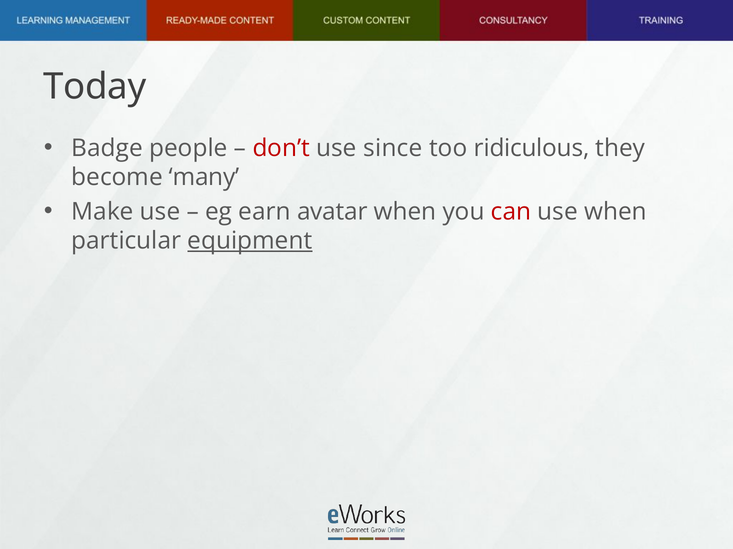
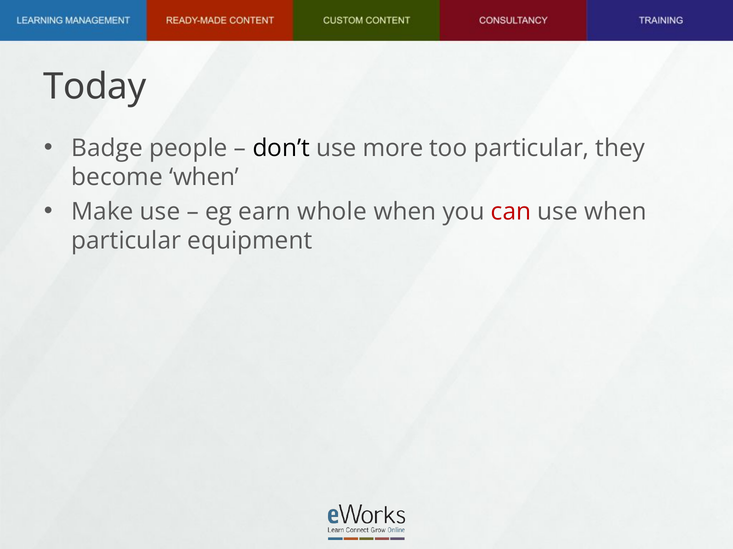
don’t colour: red -> black
since: since -> more
too ridiculous: ridiculous -> particular
become many: many -> when
avatar: avatar -> whole
equipment underline: present -> none
